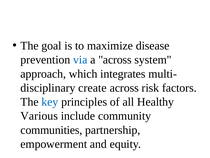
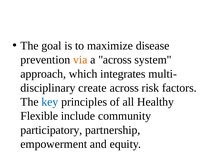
via colour: blue -> orange
Various: Various -> Flexible
communities: communities -> participatory
